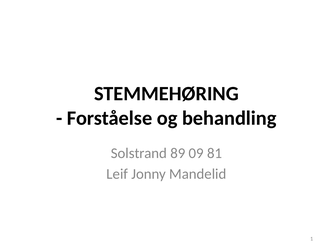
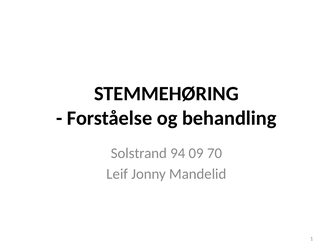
89: 89 -> 94
81: 81 -> 70
